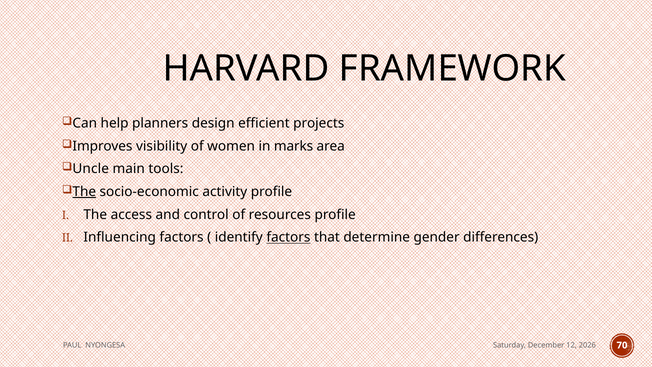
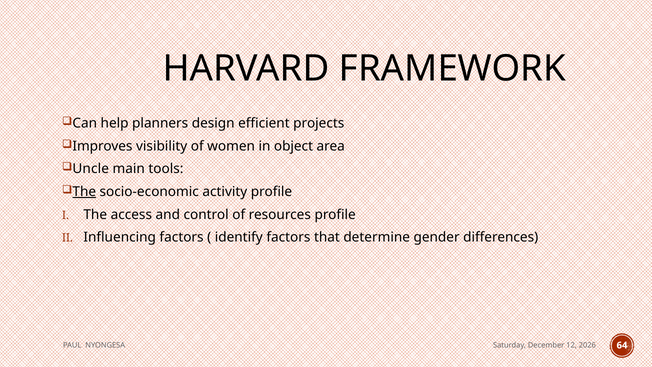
marks: marks -> object
factors at (288, 237) underline: present -> none
70: 70 -> 64
